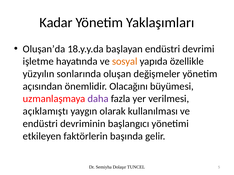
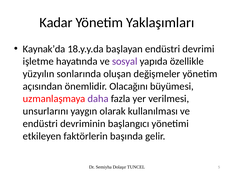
Oluşan’da: Oluşan’da -> Kaynak’da
sosyal colour: orange -> purple
açıklamıştı: açıklamıştı -> unsurlarını
